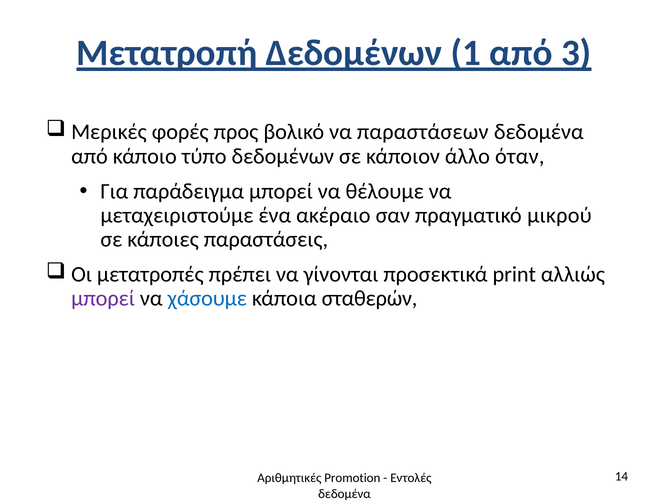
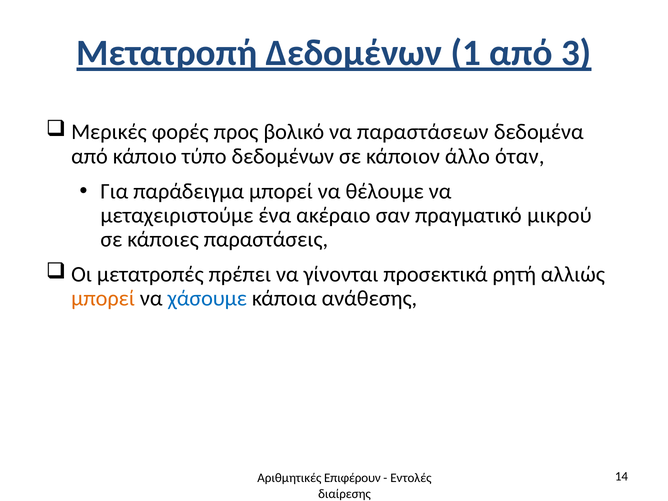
print: print -> ρητή
μπορεί at (103, 299) colour: purple -> orange
σταθερών: σταθερών -> ανάθεσης
Promotion: Promotion -> Επιφέρουν
δεδομένα at (344, 494): δεδομένα -> διαίρεσης
